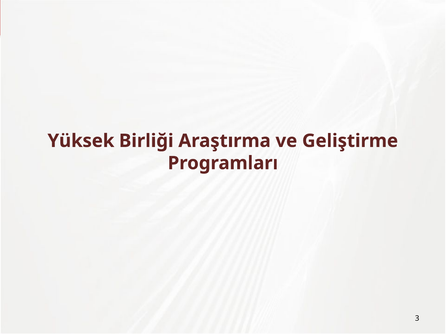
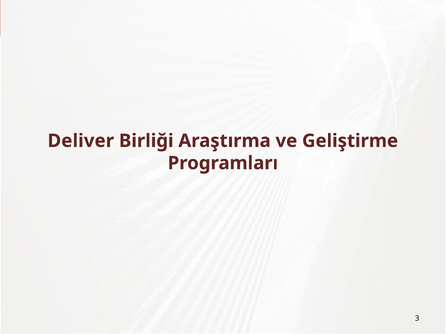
Yüksek: Yüksek -> Deliver
